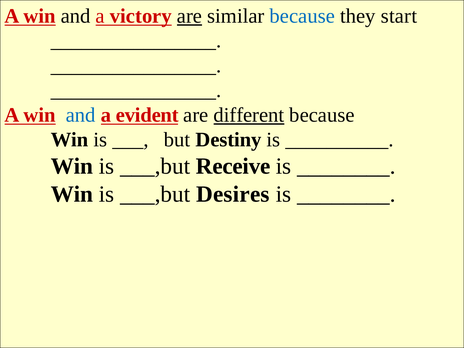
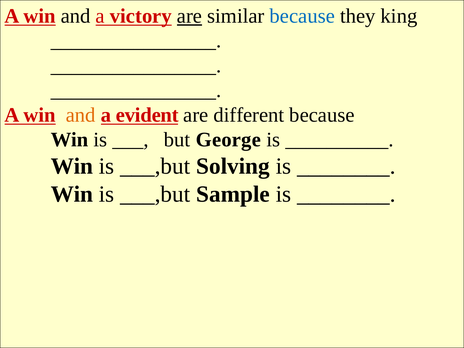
start: start -> king
and at (81, 115) colour: blue -> orange
different underline: present -> none
Destiny: Destiny -> George
Receive: Receive -> Solving
Desires: Desires -> Sample
